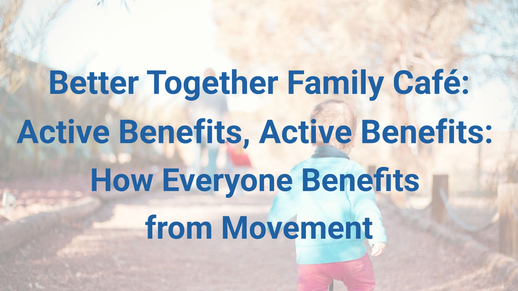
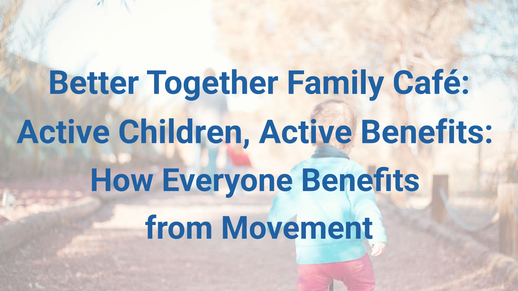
Benefits at (184, 132): Benefits -> Children
